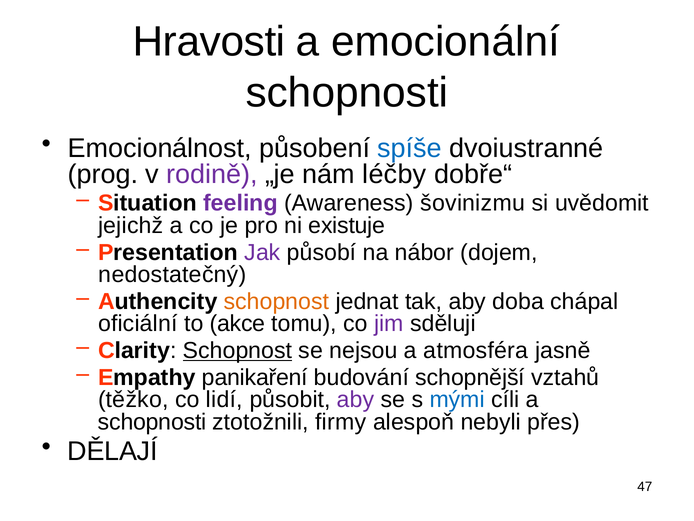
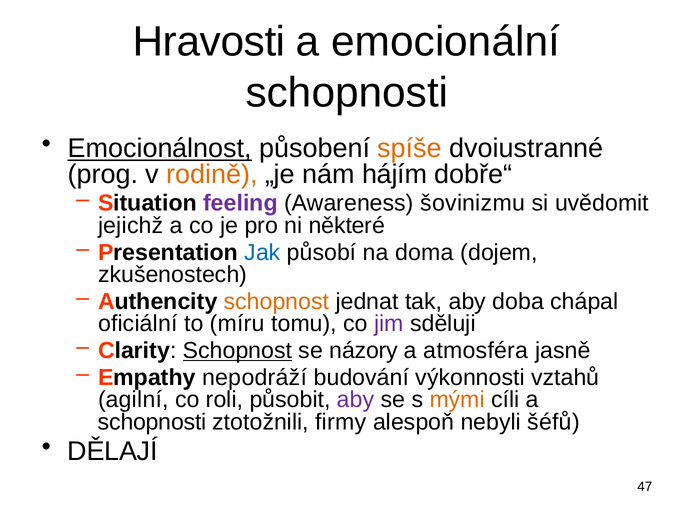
Emocionálnost underline: none -> present
spíše colour: blue -> orange
rodině colour: purple -> orange
léčby: léčby -> hájím
existuje: existuje -> některé
Jak colour: purple -> blue
nábor: nábor -> doma
nedostatečný: nedostatečný -> zkušenostech
akce: akce -> míru
nejsou: nejsou -> názory
panikaření: panikaření -> nepodráží
schopnější: schopnější -> výkonnosti
těžko: těžko -> agilní
lidí: lidí -> roli
mými colour: blue -> orange
přes: přes -> šéfů
